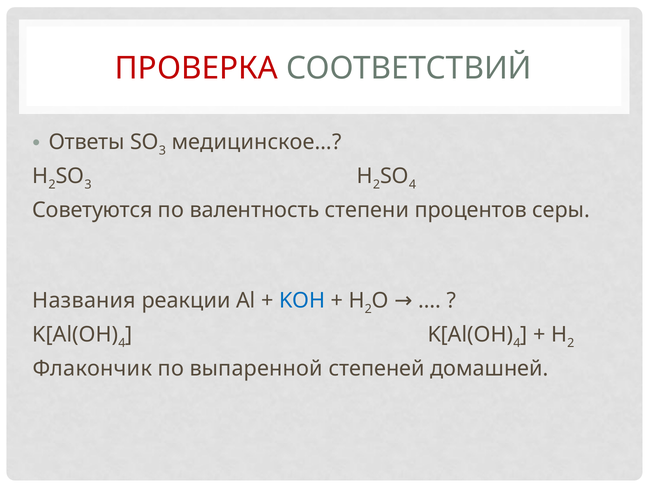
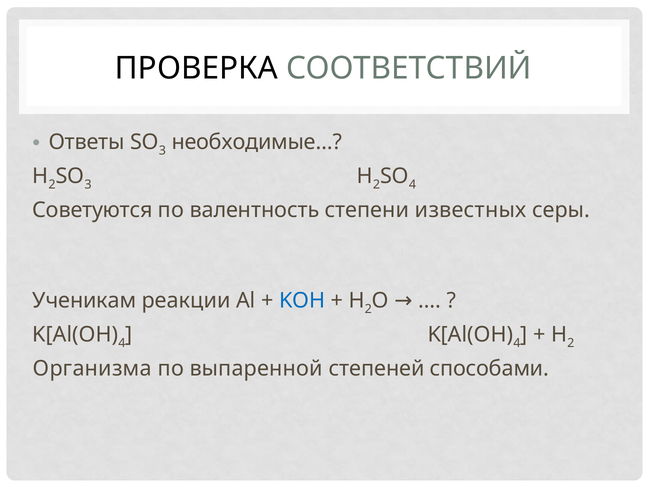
ПРОВЕРКА colour: red -> black
медицинское…: медицинское… -> необходимые…
процентов: процентов -> известных
Названия: Названия -> Ученикам
Флакончик: Флакончик -> Организма
домашней: домашней -> способами
